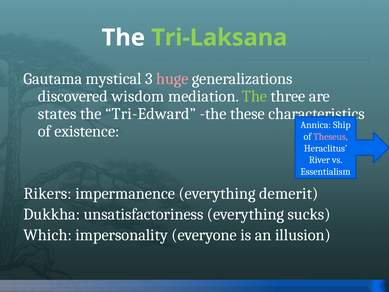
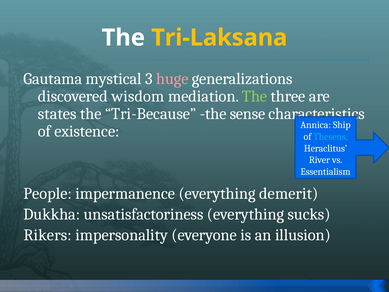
Tri-Laksana colour: light green -> yellow
Tri-Edward: Tri-Edward -> Tri-Because
these: these -> sense
Theseus colour: pink -> light blue
Rikers: Rikers -> People
Which: Which -> Rikers
